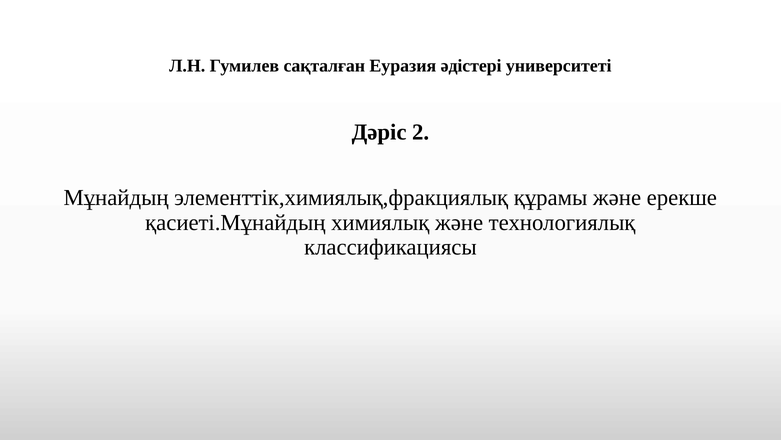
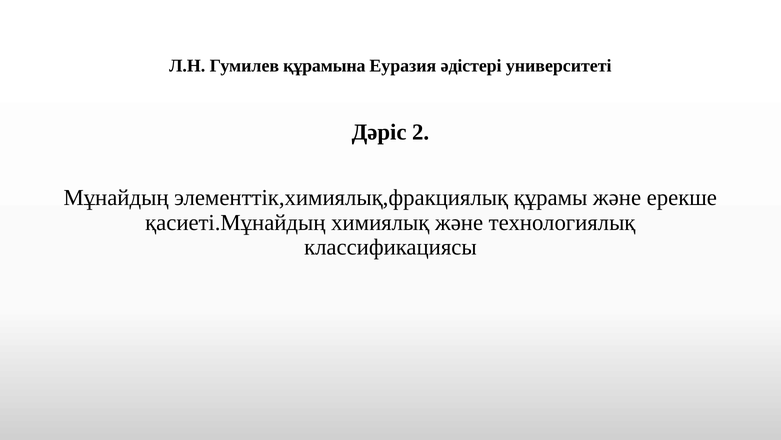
сақталған: сақталған -> құрамына
